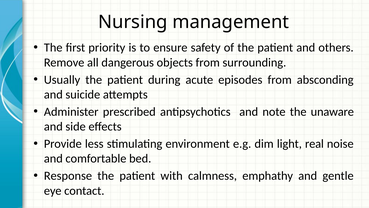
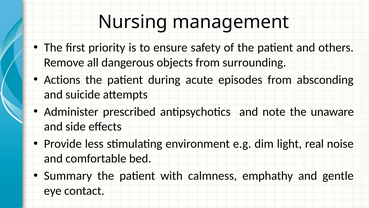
Usually: Usually -> Actions
Response: Response -> Summary
